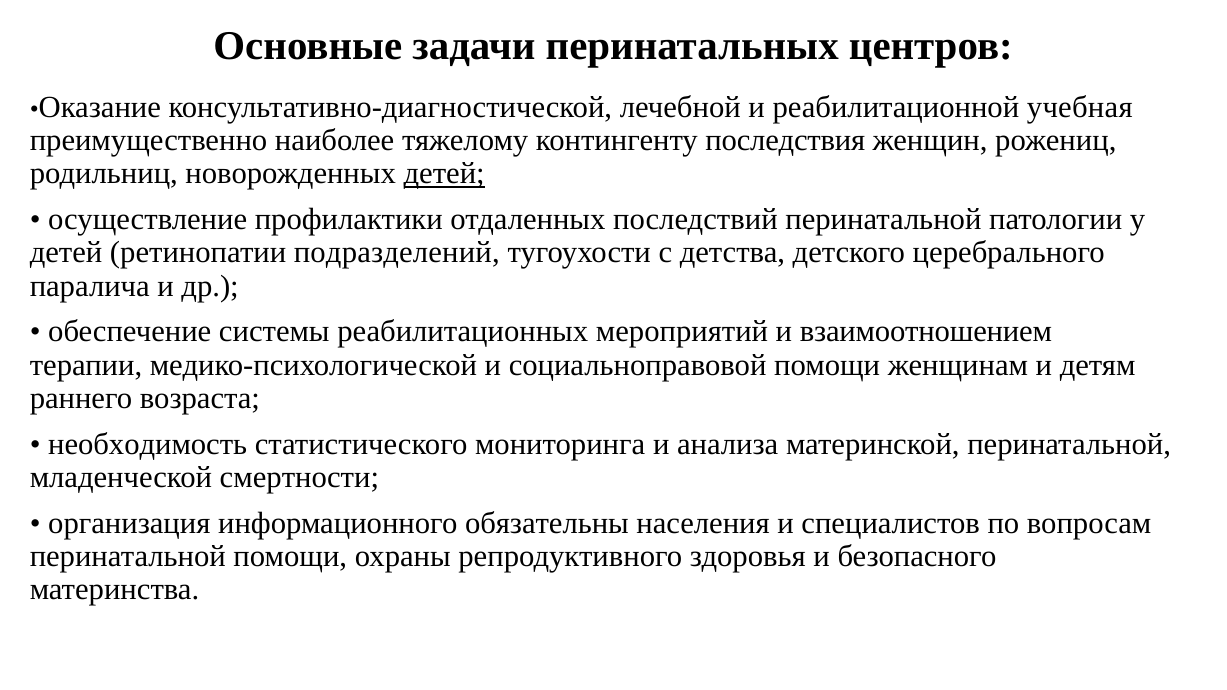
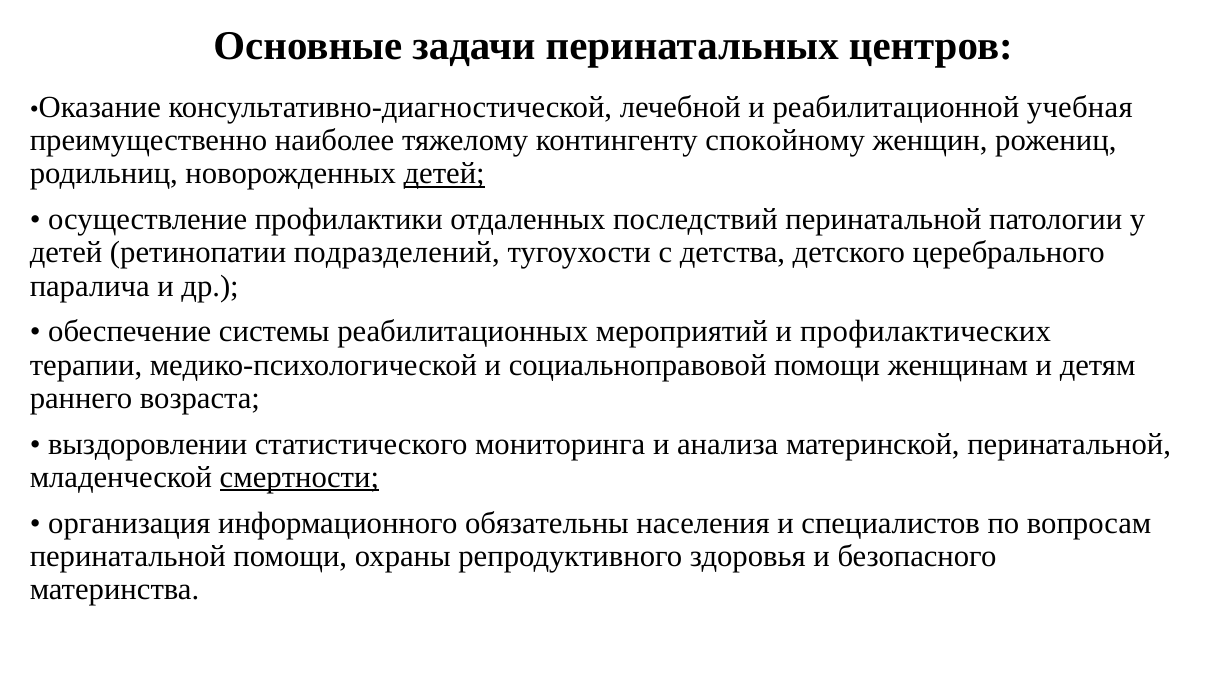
последствия: последствия -> спокойному
взаимоотношением: взаимоотношением -> профилактических
необходимость: необходимость -> выздоровлении
смертности underline: none -> present
